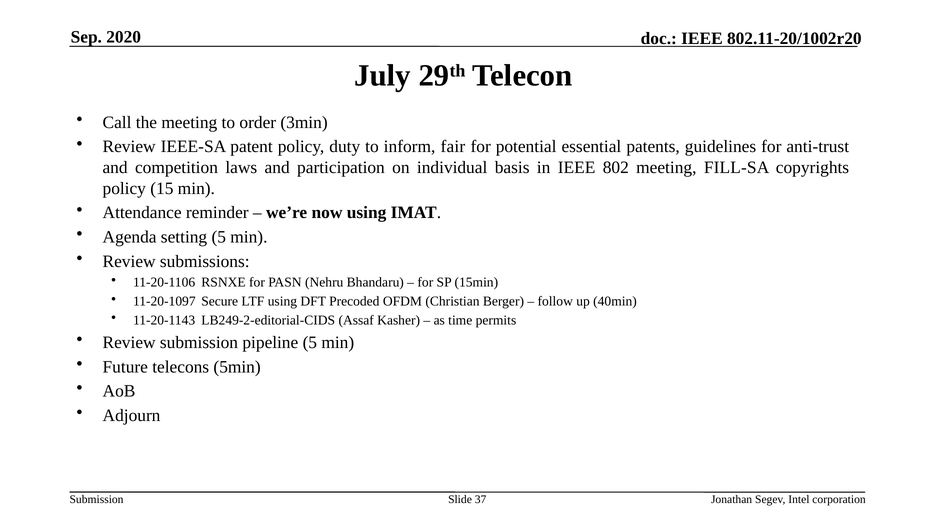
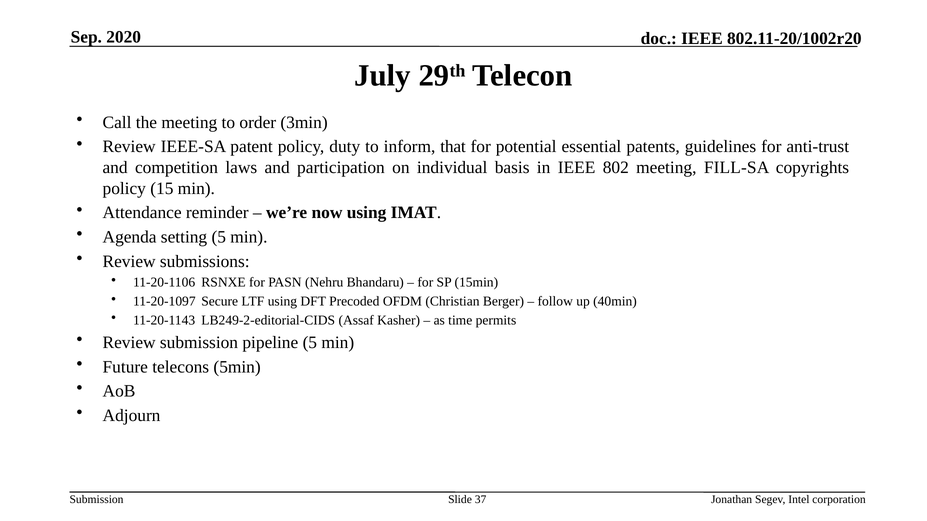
fair: fair -> that
